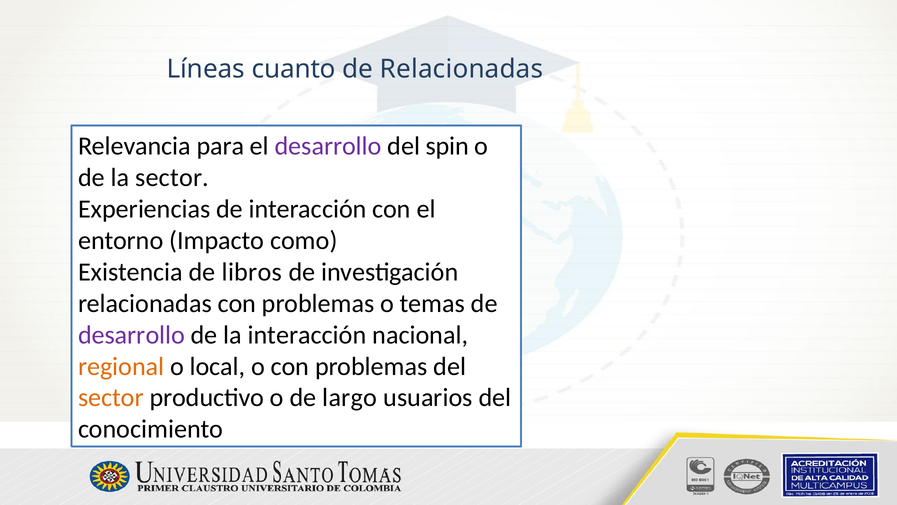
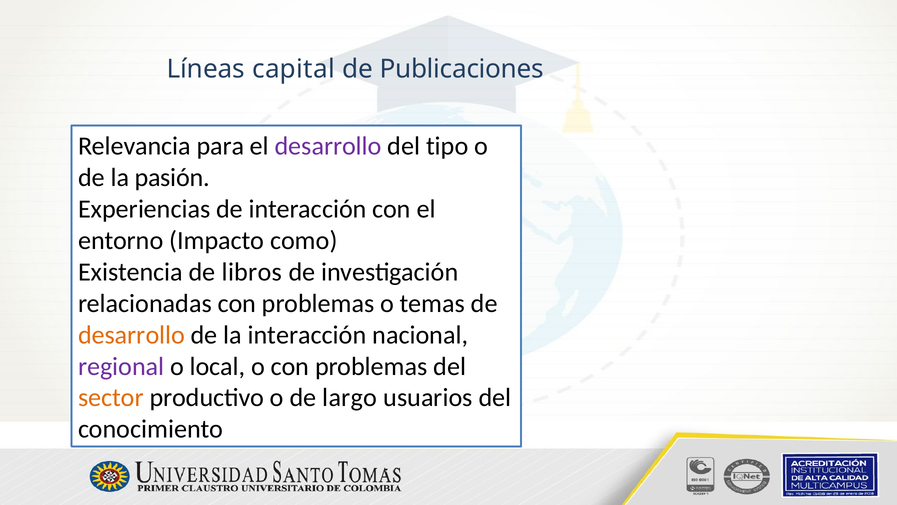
cuanto: cuanto -> capital
de Relacionadas: Relacionadas -> Publicaciones
spin: spin -> tipo
la sector: sector -> pasión
desarrollo at (132, 335) colour: purple -> orange
regional colour: orange -> purple
